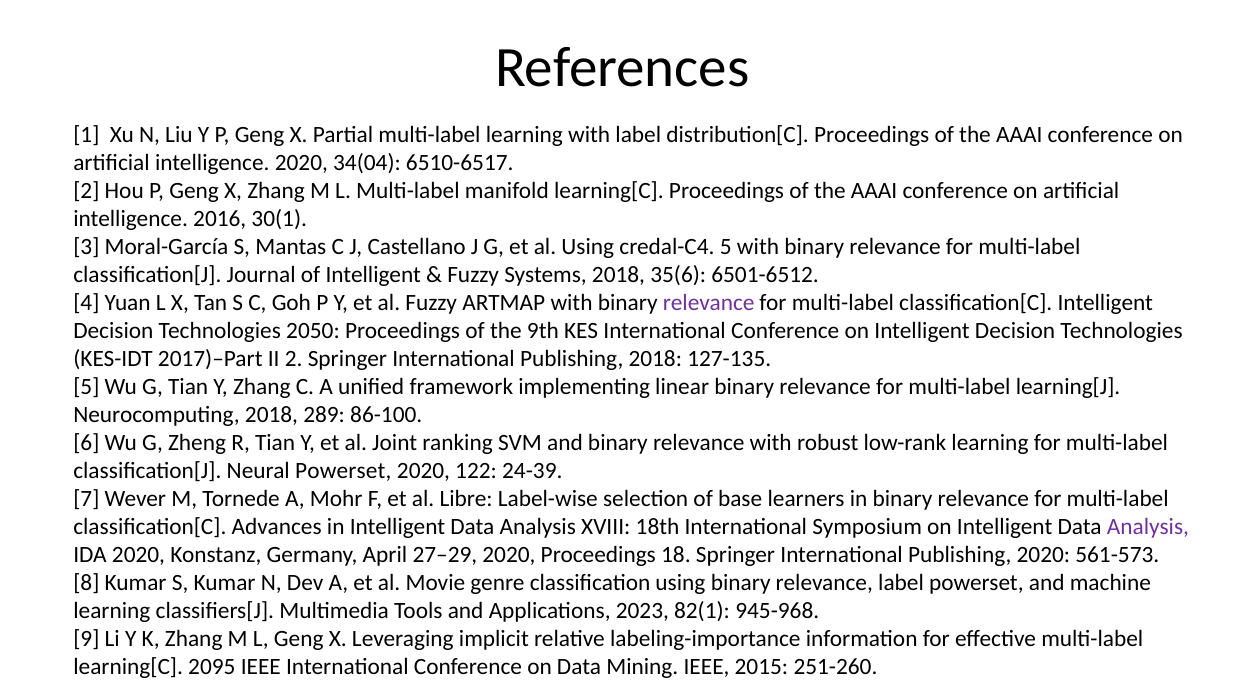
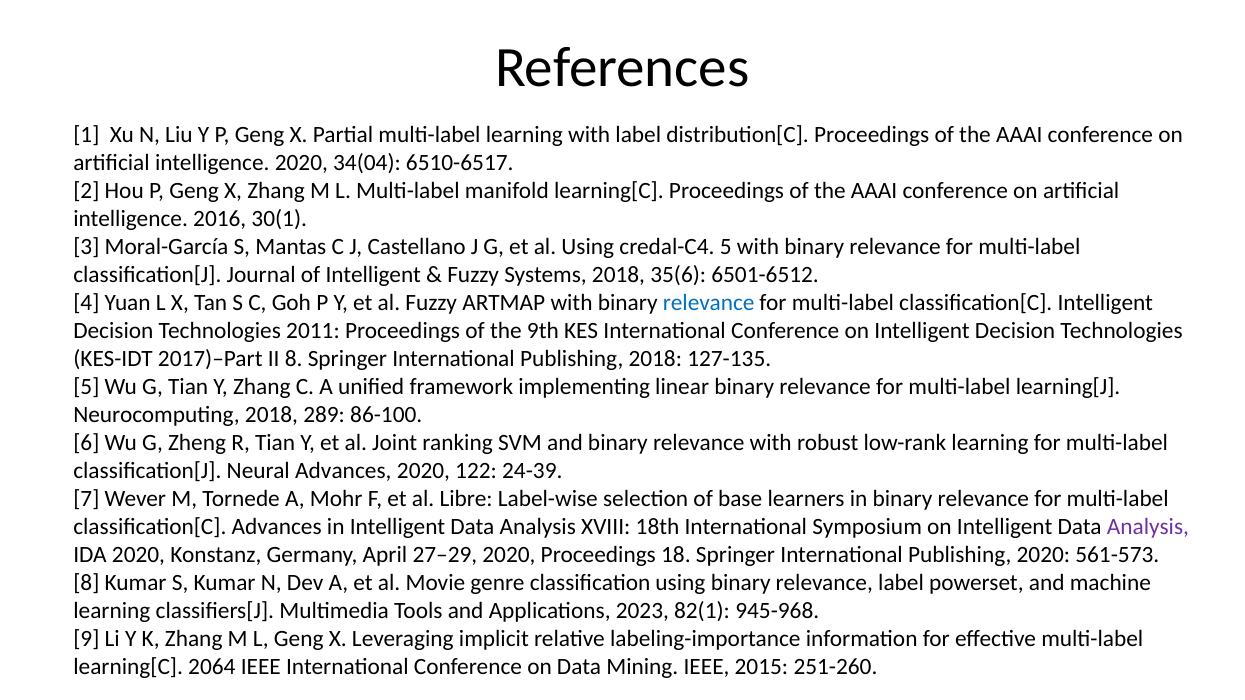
relevance at (709, 302) colour: purple -> blue
2050: 2050 -> 2011
II 2: 2 -> 8
Neural Powerset: Powerset -> Advances
2095: 2095 -> 2064
